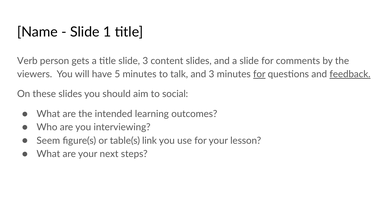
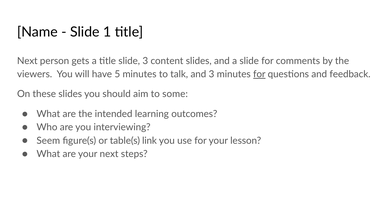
Verb at (27, 61): Verb -> Next
feedback underline: present -> none
social: social -> some
